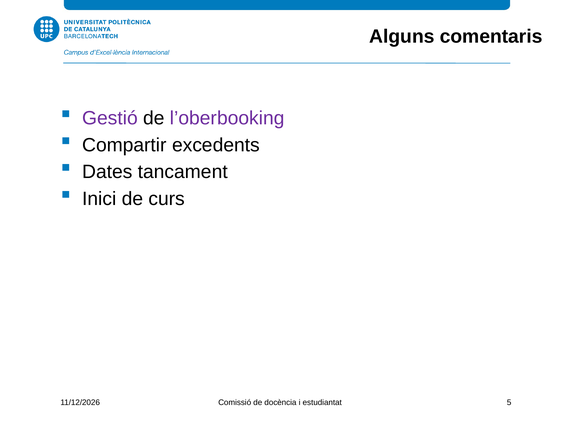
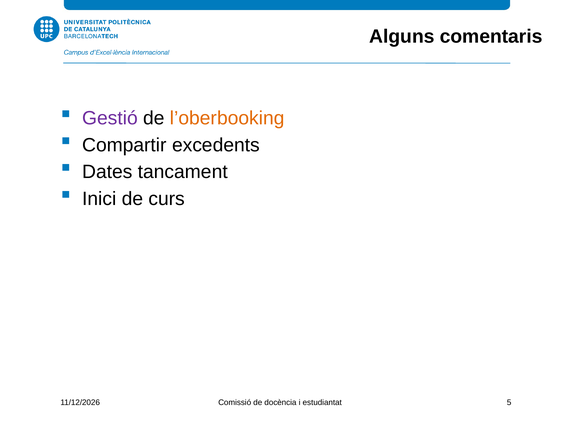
l’oberbooking colour: purple -> orange
